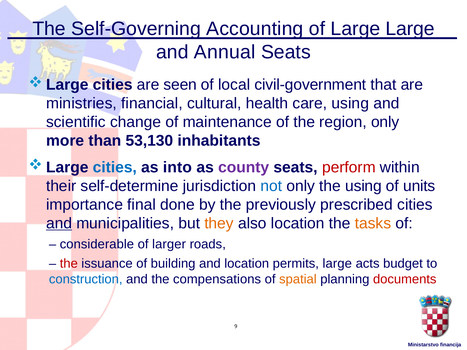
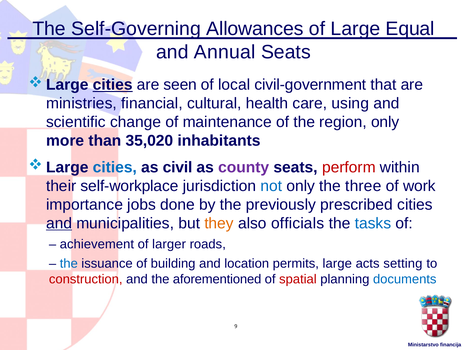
Accounting: Accounting -> Allowances
Large Large: Large -> Equal
cities at (113, 85) underline: none -> present
53,130: 53,130 -> 35,020
into: into -> civil
self-determine: self-determine -> self-workplace
the using: using -> three
units: units -> work
final: final -> jobs
also location: location -> officials
tasks colour: orange -> blue
considerable: considerable -> achievement
the at (69, 264) colour: red -> blue
budget: budget -> setting
construction colour: blue -> red
compensations: compensations -> aforementioned
spatial colour: orange -> red
documents colour: red -> blue
